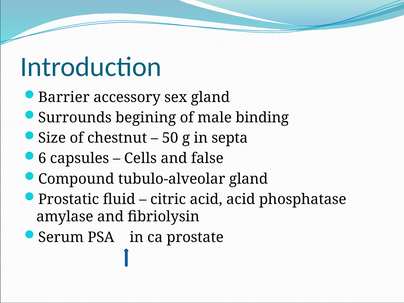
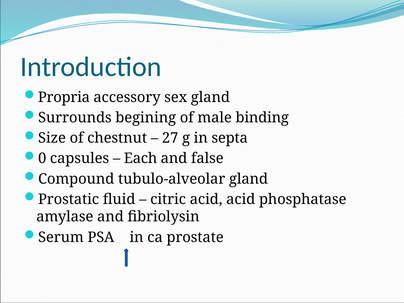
Barrier: Barrier -> Propria
50: 50 -> 27
6: 6 -> 0
Cells: Cells -> Each
